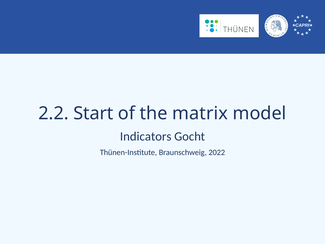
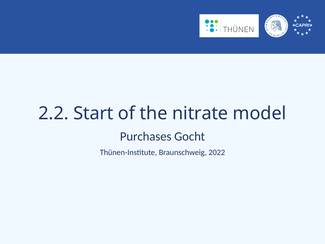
matrix: matrix -> nitrate
Indicators: Indicators -> Purchases
